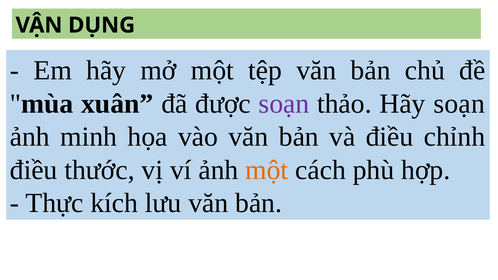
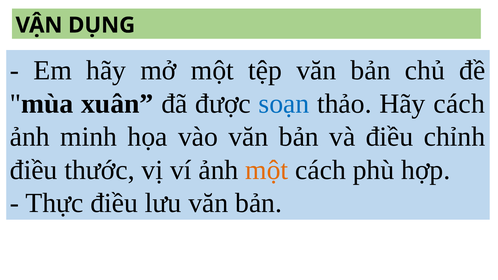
soạn at (284, 104) colour: purple -> blue
Hãy soạn: soạn -> cách
Thực kích: kích -> điều
